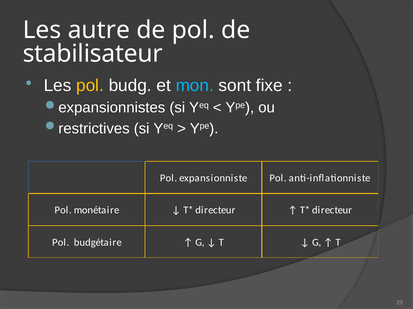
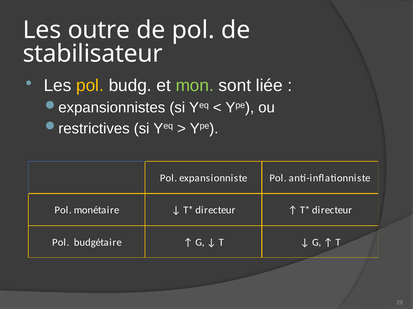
autre: autre -> outre
mon colour: light blue -> light green
fixe: fixe -> liée
